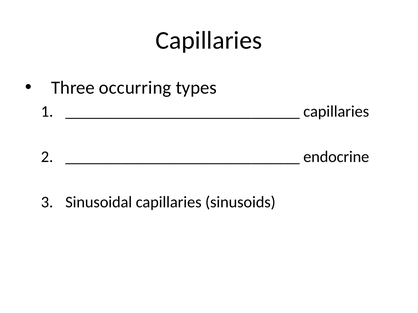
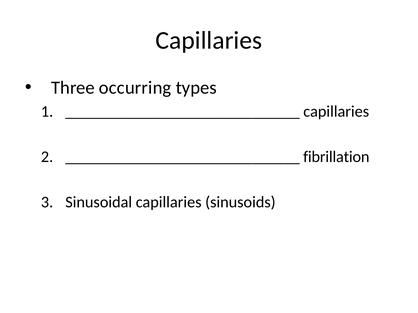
endocrine: endocrine -> fibrillation
